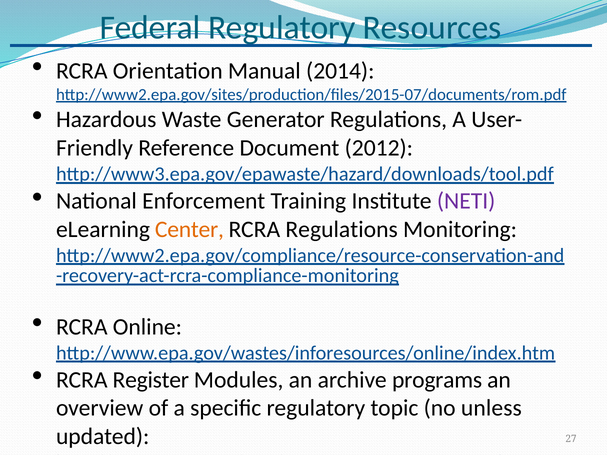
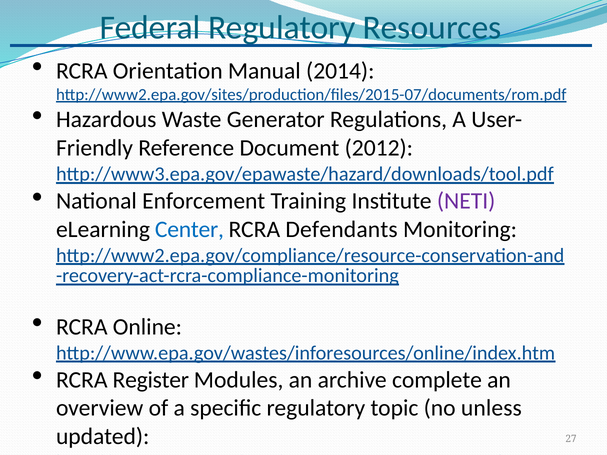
Center colour: orange -> blue
RCRA Regulations: Regulations -> Defendants
programs: programs -> complete
